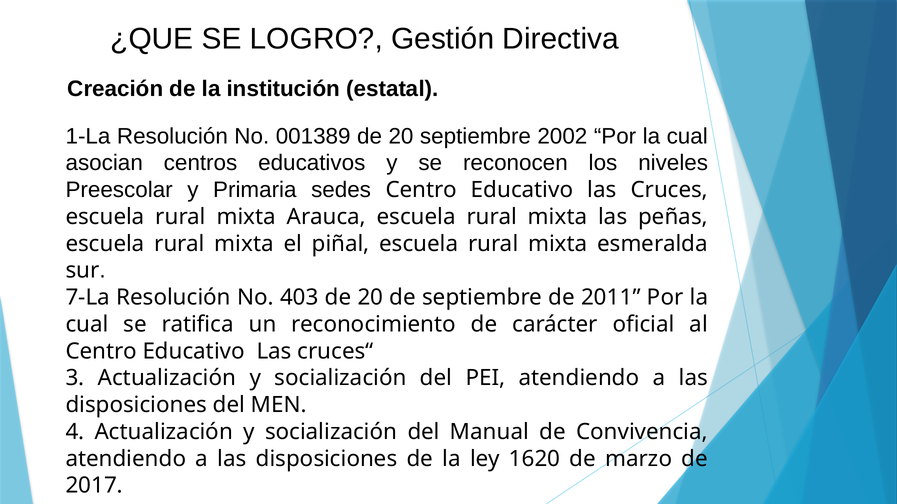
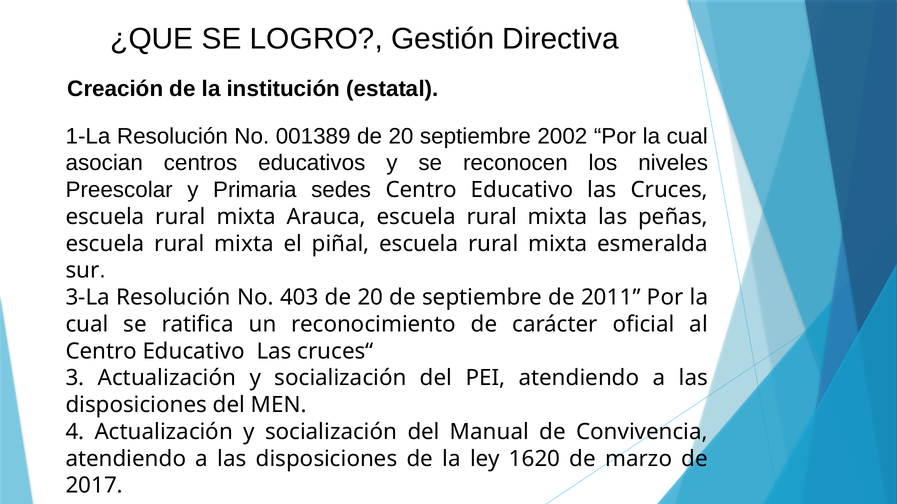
7-La: 7-La -> 3-La
